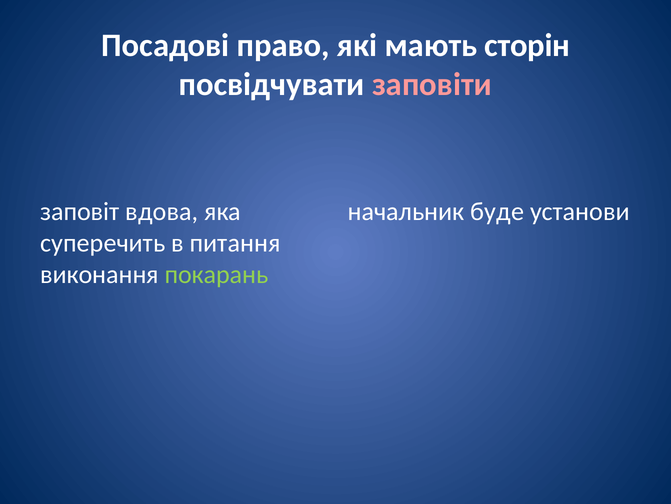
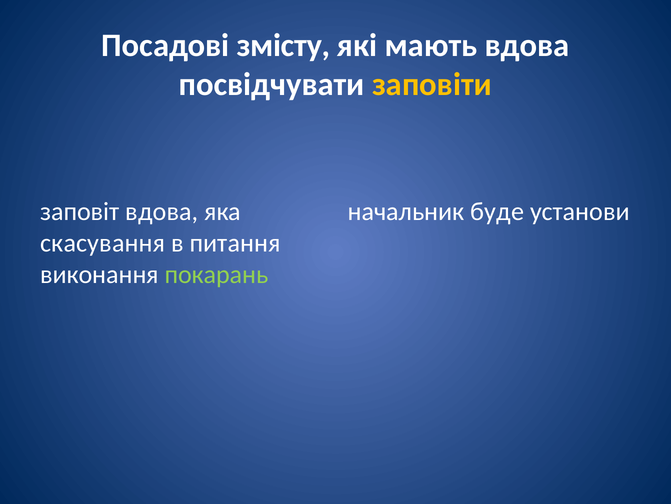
право: право -> змісту
мають сторін: сторін -> вдова
заповіти colour: pink -> yellow
суперечить: суперечить -> скасування
